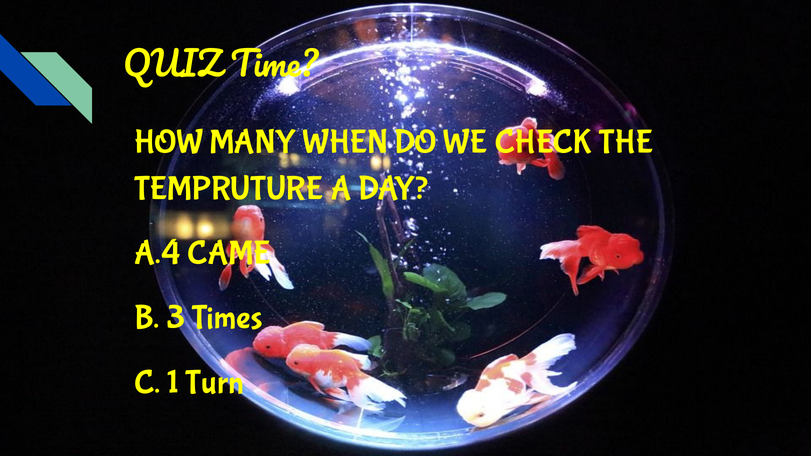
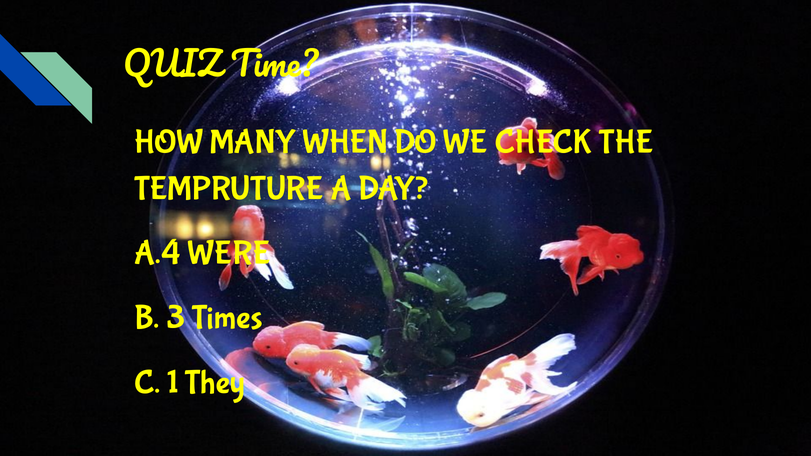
CAME: CAME -> WERE
Turn: Turn -> They
